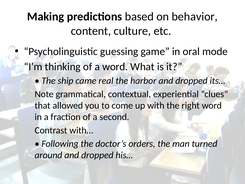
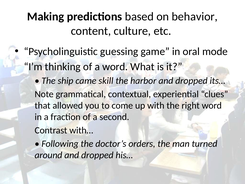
real: real -> skill
